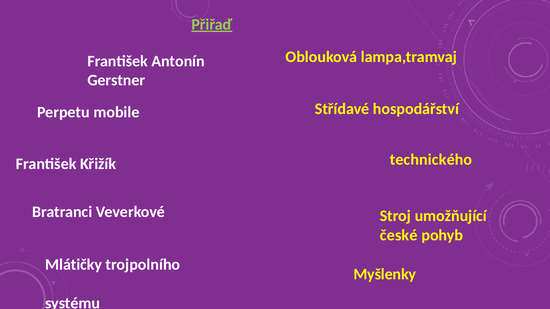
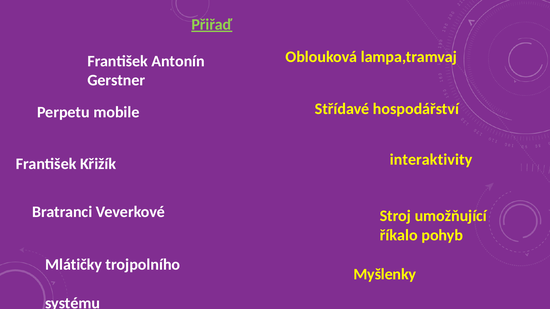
technického: technického -> interaktivity
české: české -> říkalo
